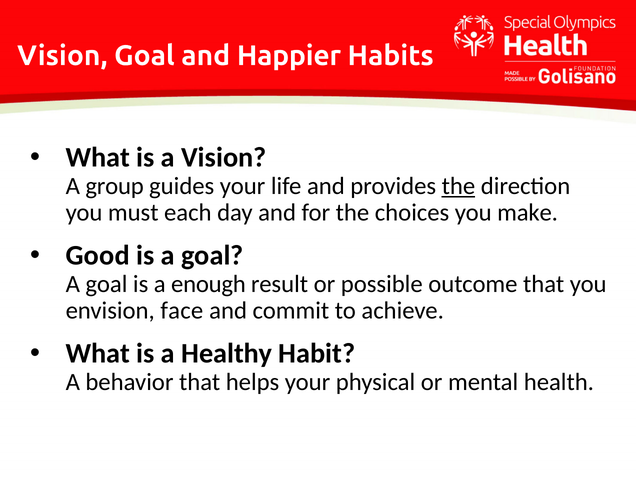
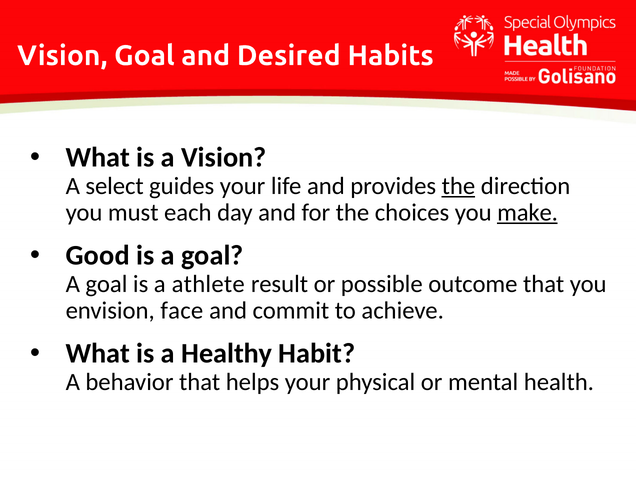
Happier: Happier -> Desired
group: group -> select
make underline: none -> present
enough: enough -> athlete
